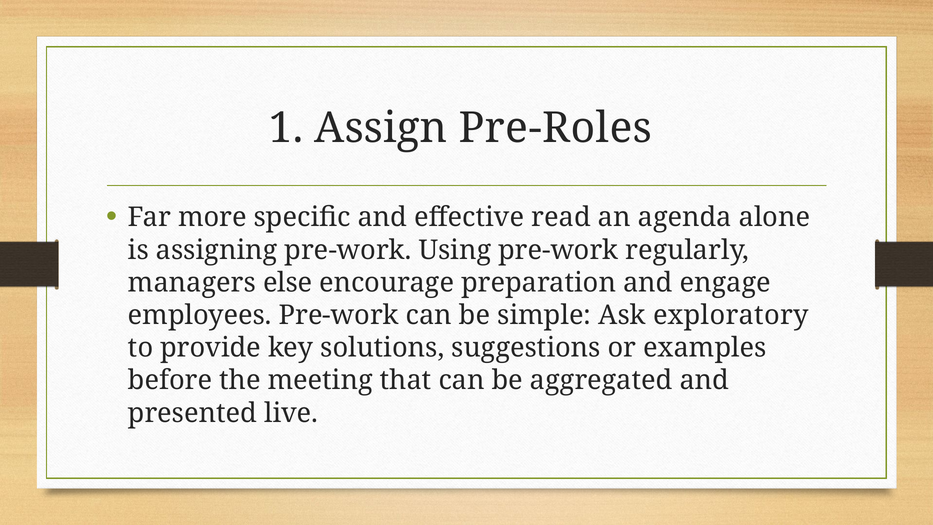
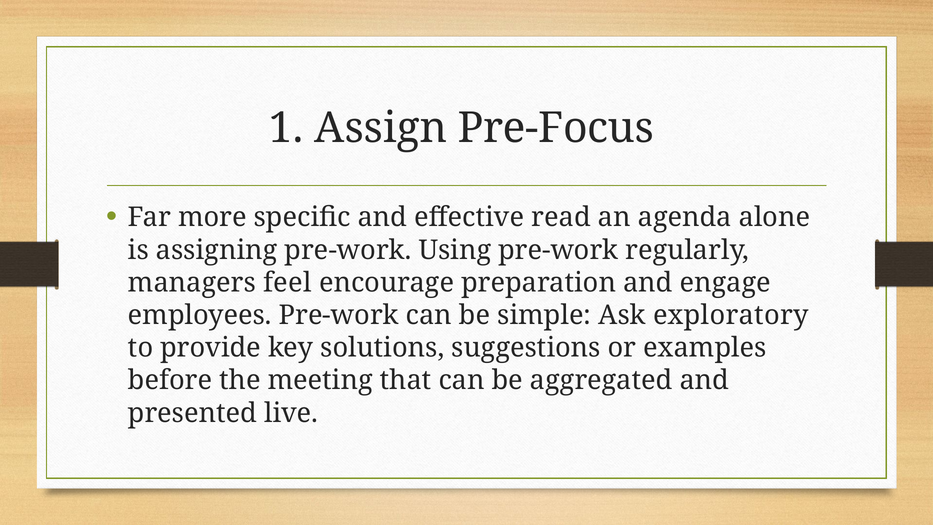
Pre-Roles: Pre-Roles -> Pre-Focus
else: else -> feel
